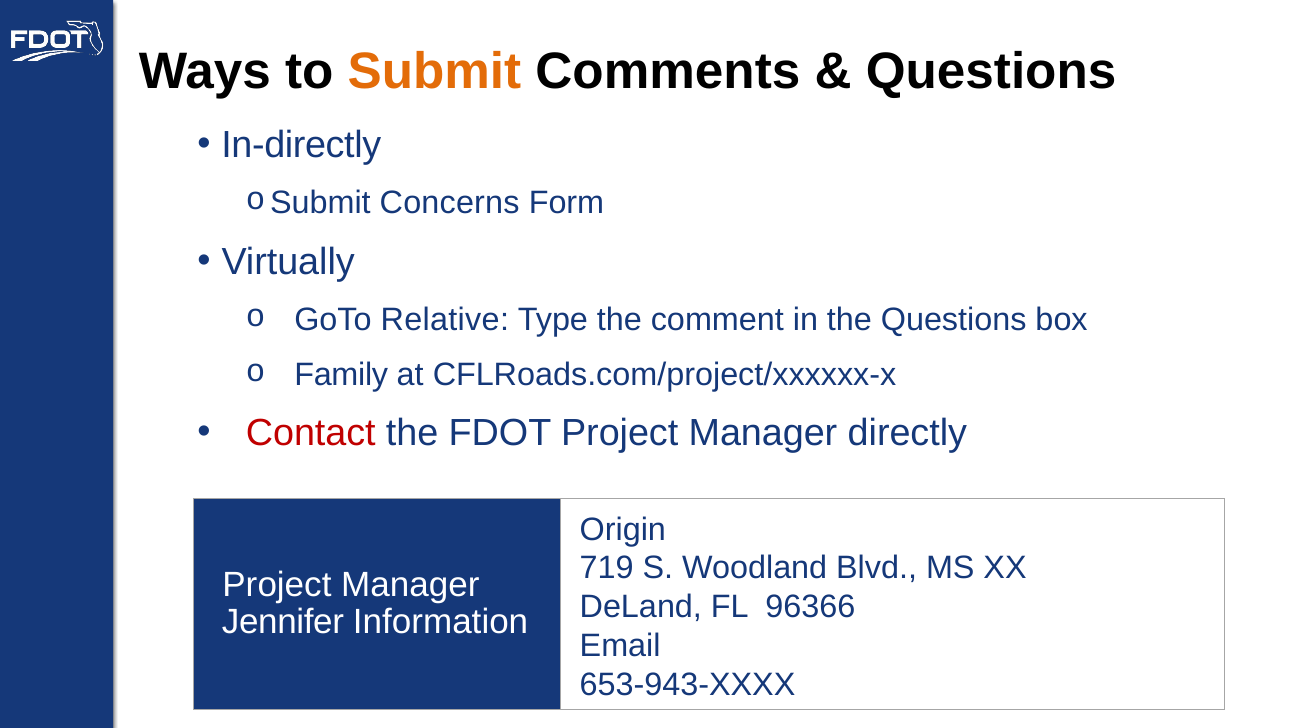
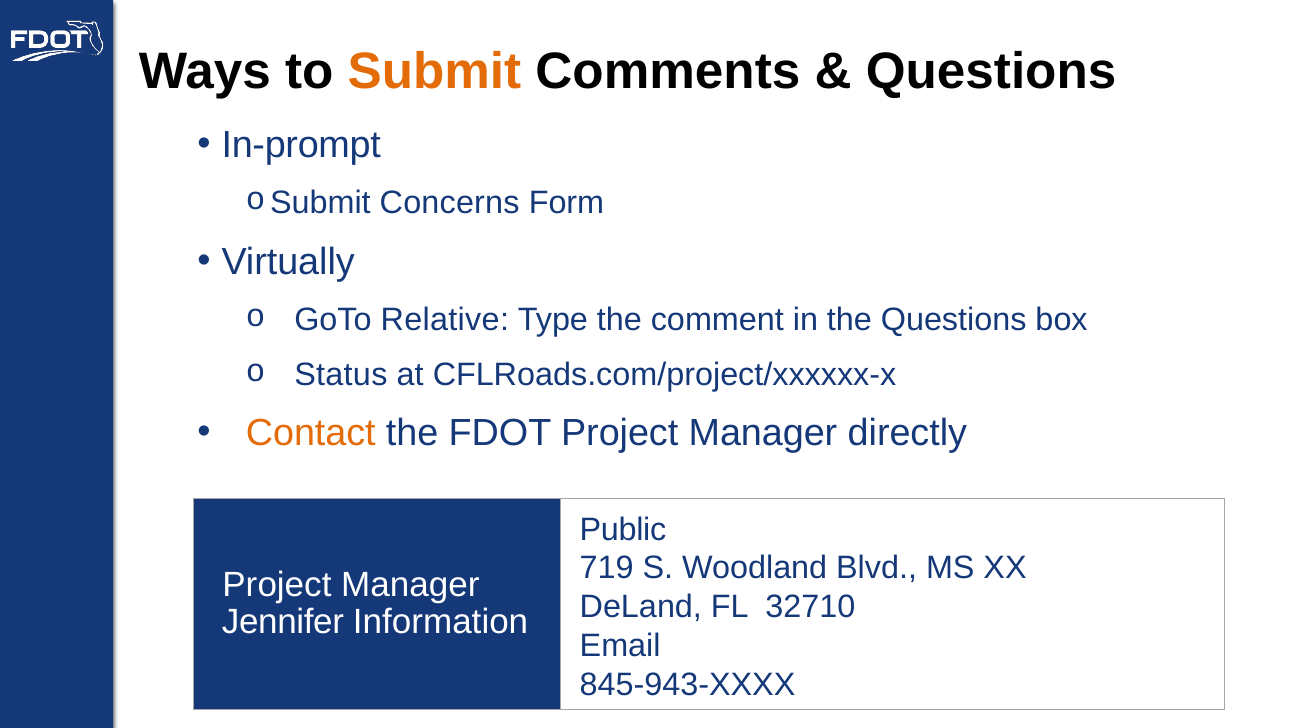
In-directly: In-directly -> In-prompt
Family: Family -> Status
Contact colour: red -> orange
Origin: Origin -> Public
96366: 96366 -> 32710
653-943-XXXX: 653-943-XXXX -> 845-943-XXXX
